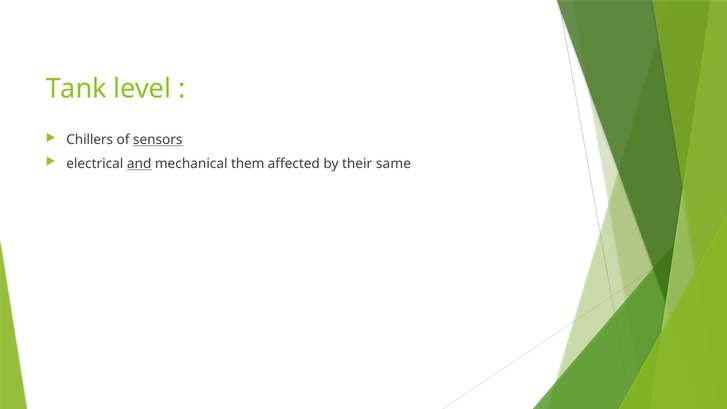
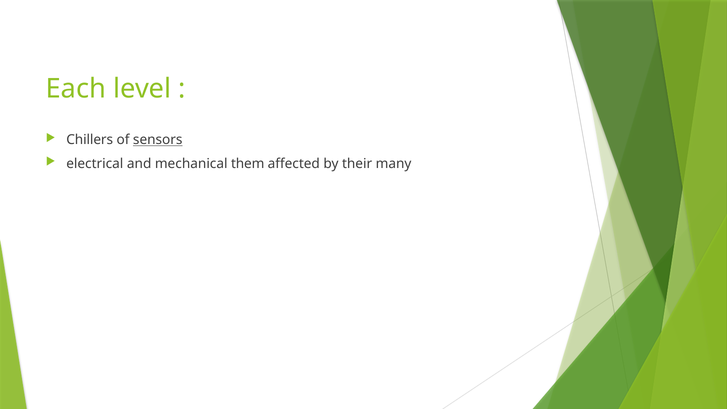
Tank: Tank -> Each
and underline: present -> none
same: same -> many
